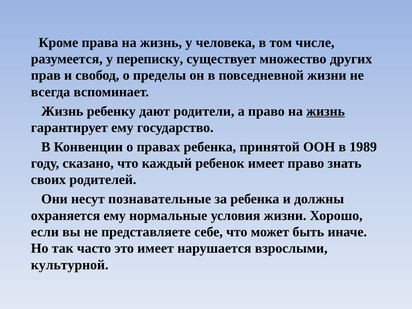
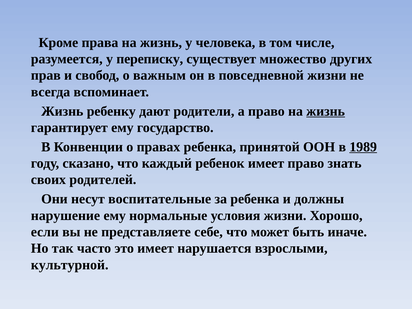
пределы: пределы -> важным
1989 underline: none -> present
познавательные: познавательные -> воспитательные
охраняется: охраняется -> нарушение
